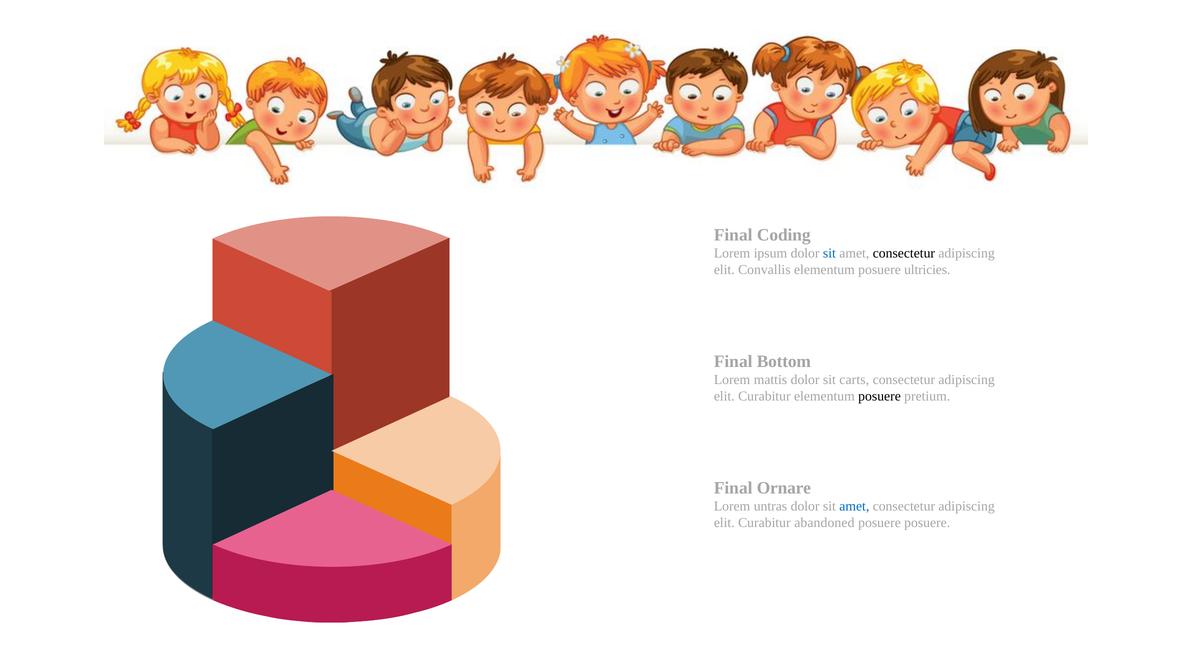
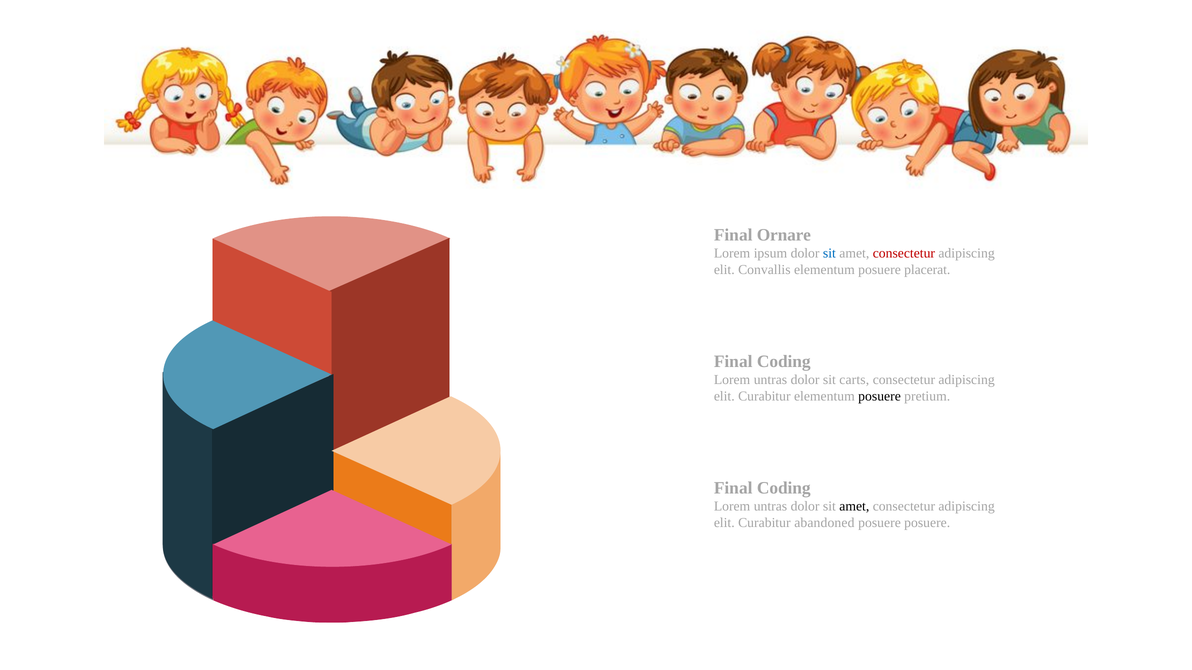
Coding: Coding -> Ornare
consectetur at (904, 253) colour: black -> red
ultricies: ultricies -> placerat
Bottom at (784, 362): Bottom -> Coding
mattis at (770, 380): mattis -> untras
Ornare at (784, 488): Ornare -> Coding
amet at (854, 507) colour: blue -> black
